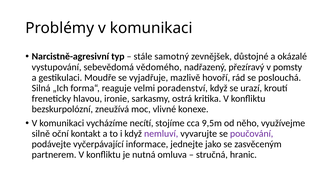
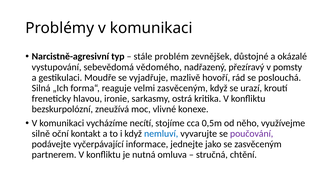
samotný: samotný -> problém
velmi poradenství: poradenství -> zasvěceným
9,5m: 9,5m -> 0,5m
nemluví colour: purple -> blue
hranic: hranic -> chtění
